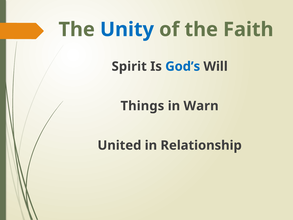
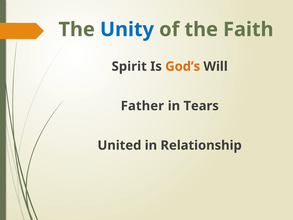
God’s colour: blue -> orange
Things: Things -> Father
Warn: Warn -> Tears
